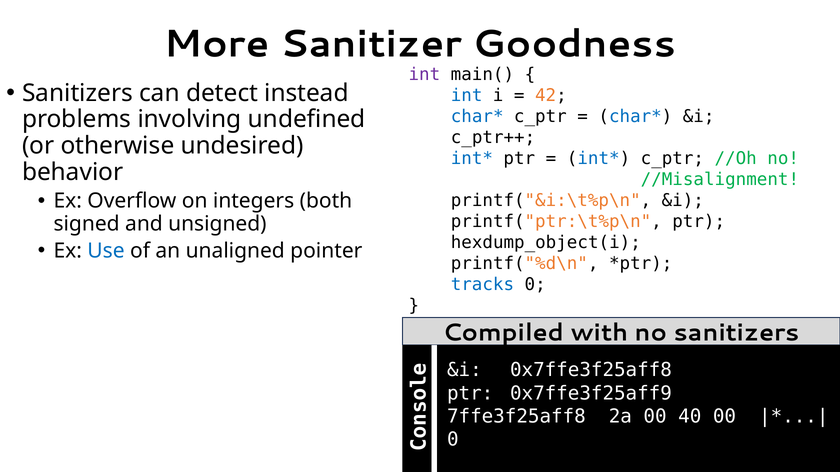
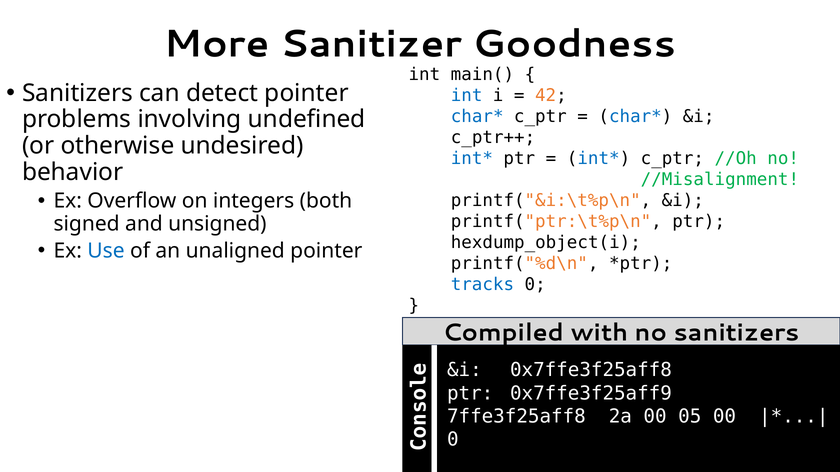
int at (424, 75) colour: purple -> black
detect instead: instead -> pointer
40: 40 -> 05
